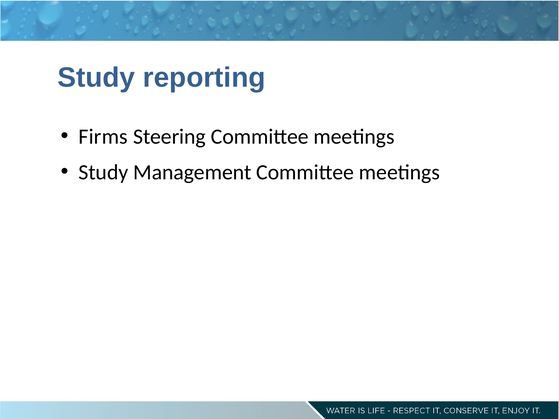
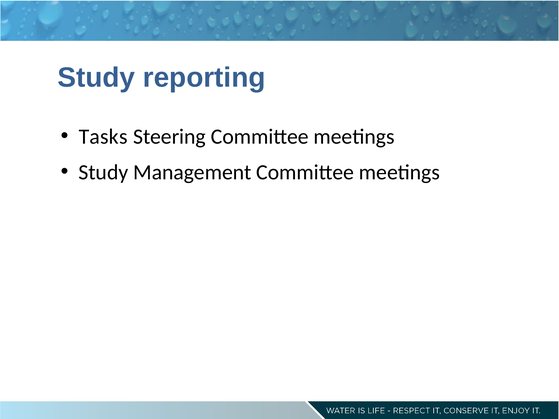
Firms: Firms -> Tasks
